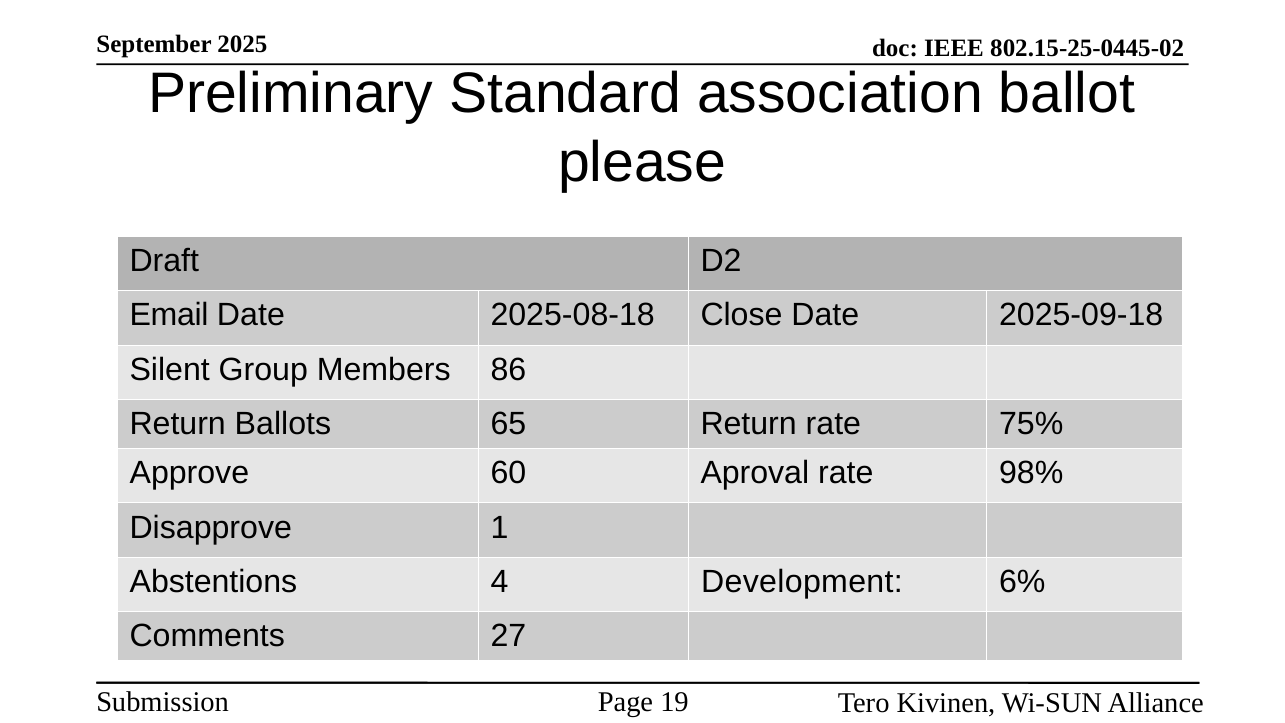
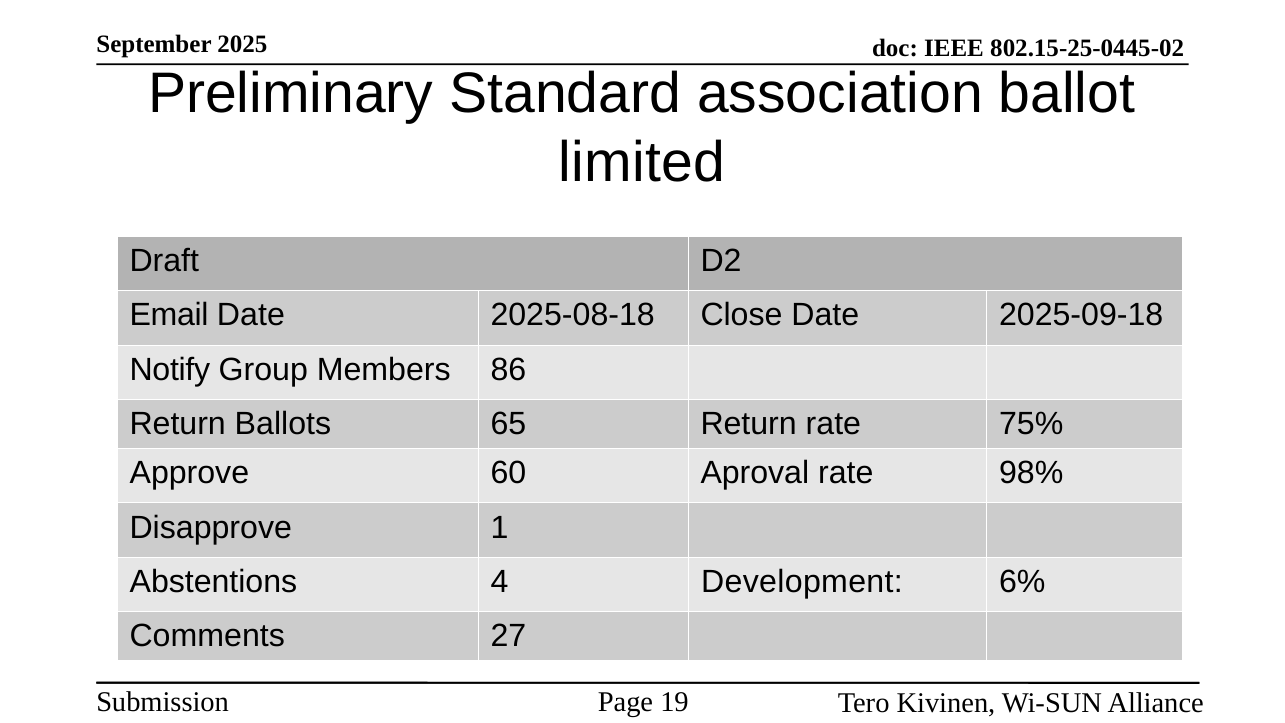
please: please -> limited
Silent: Silent -> Notify
